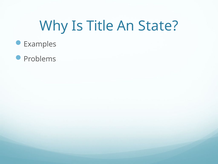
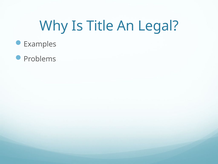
State: State -> Legal
